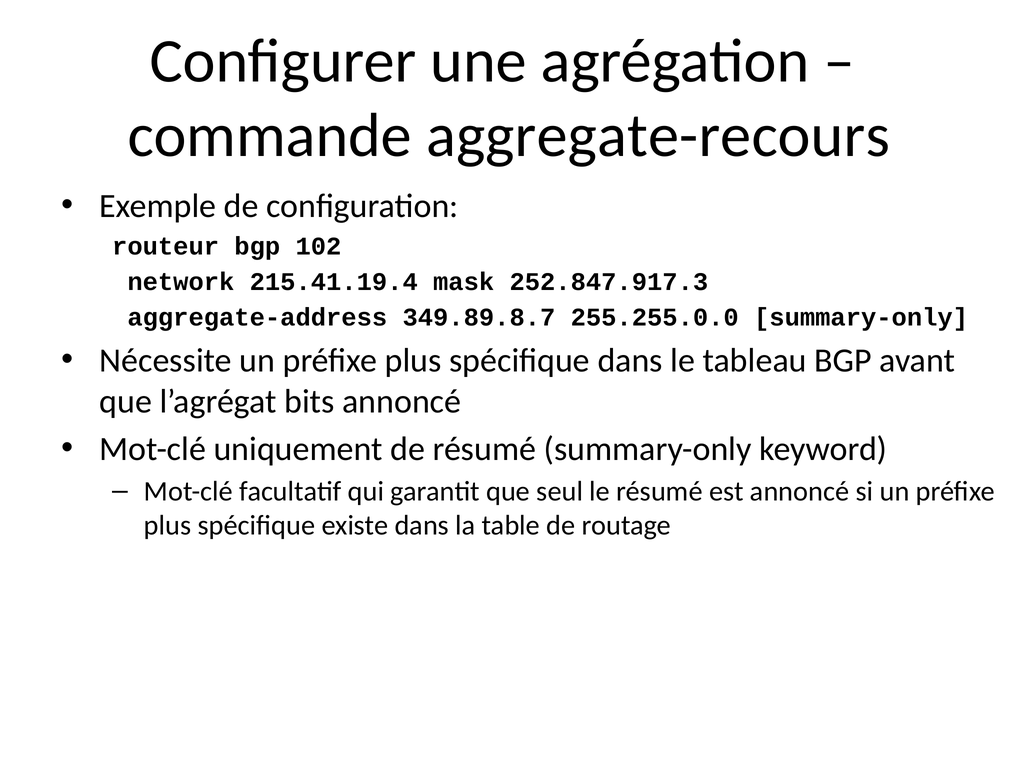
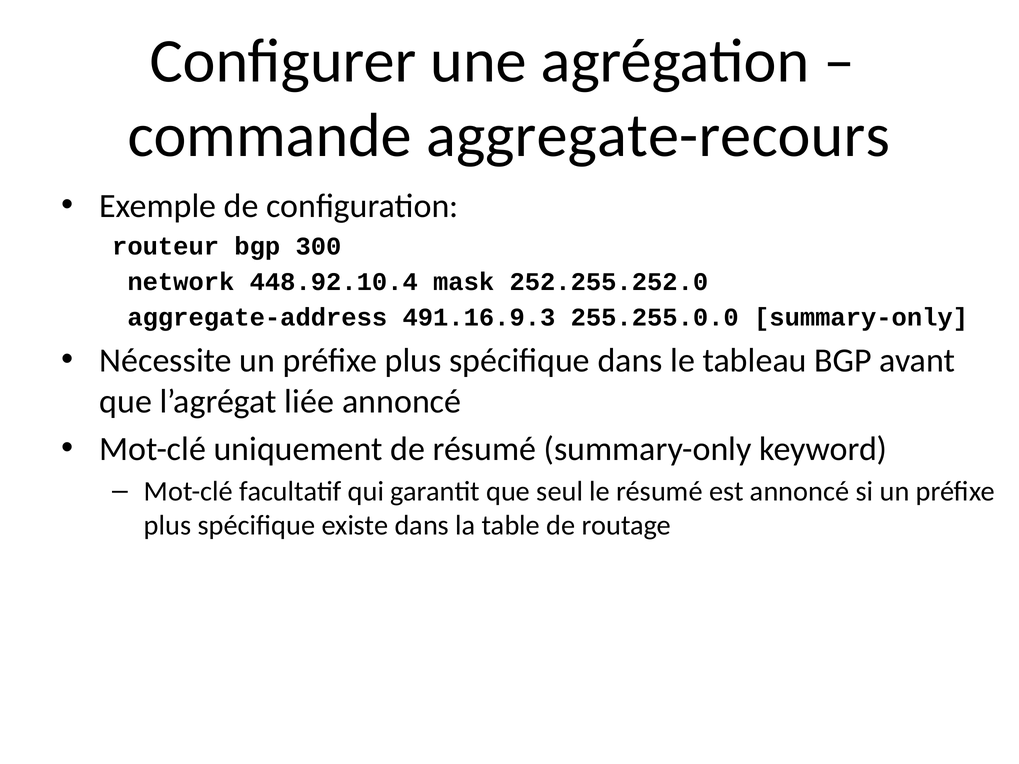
102: 102 -> 300
215.41.19.4: 215.41.19.4 -> 448.92.10.4
252.847.917.3: 252.847.917.3 -> 252.255.252.0
349.89.8.7: 349.89.8.7 -> 491.16.9.3
bits: bits -> liée
